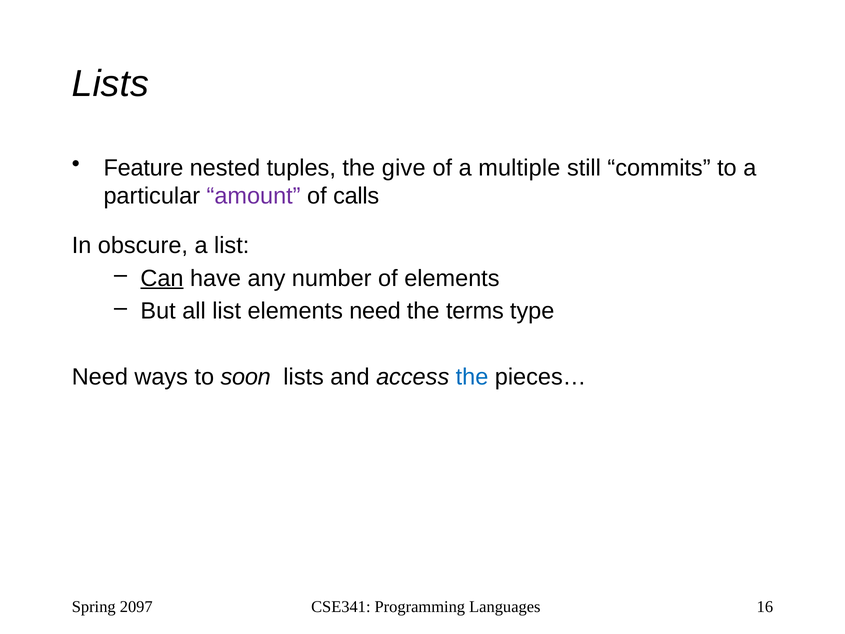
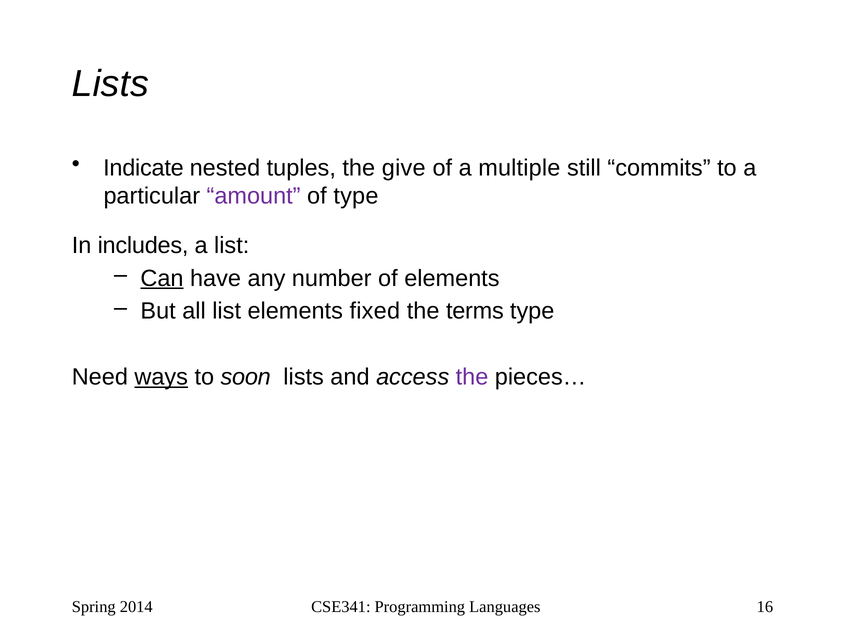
Feature: Feature -> Indicate
of calls: calls -> type
obscure: obscure -> includes
elements need: need -> fixed
ways underline: none -> present
the at (472, 377) colour: blue -> purple
2097: 2097 -> 2014
